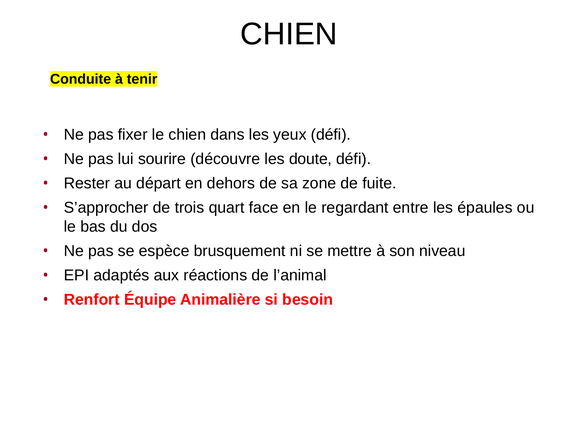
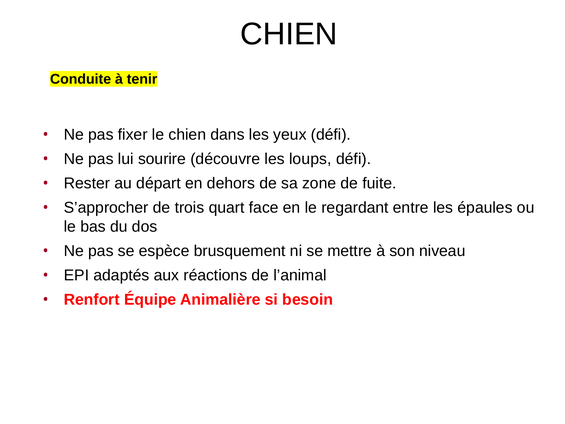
doute: doute -> loups
